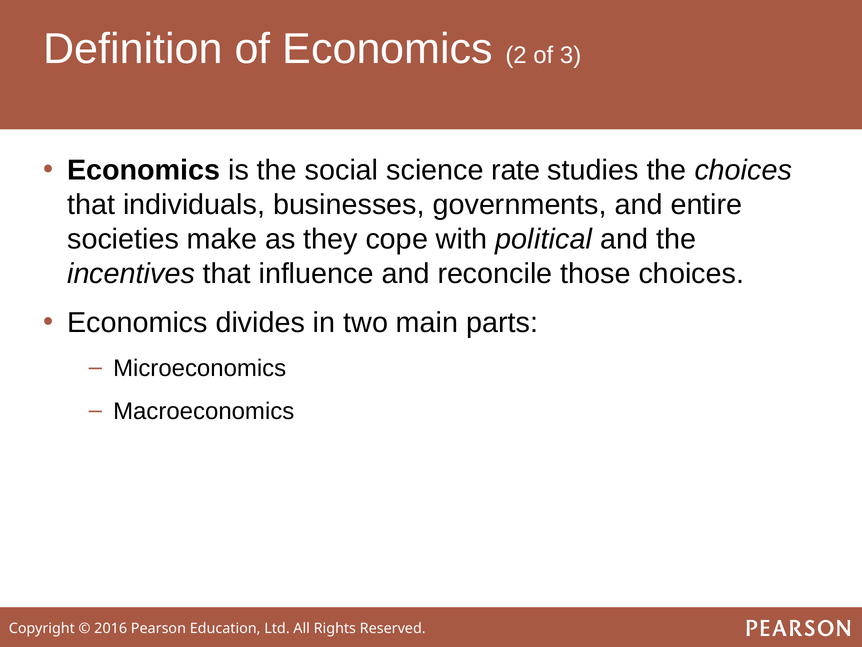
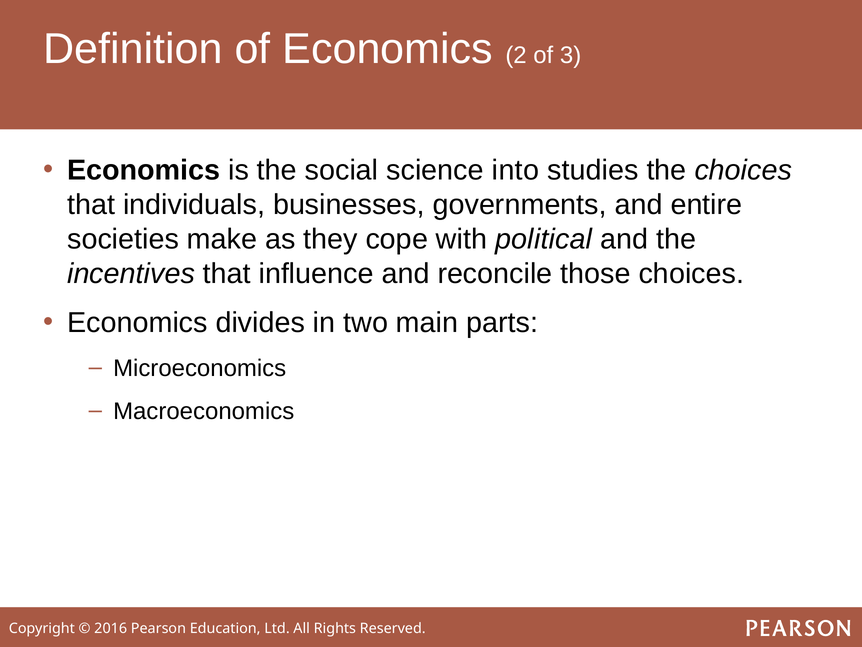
rate: rate -> into
